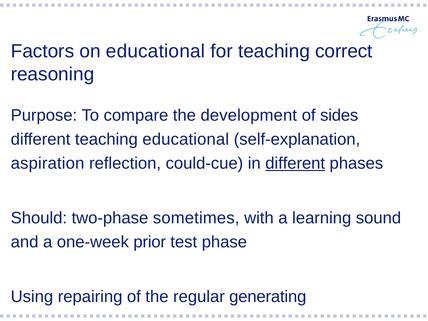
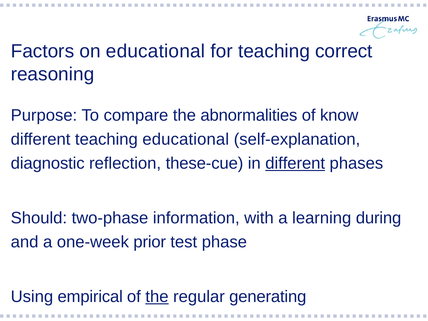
development: development -> abnormalities
sides: sides -> know
aspiration: aspiration -> diagnostic
could-cue: could-cue -> these-cue
sometimes: sometimes -> information
sound: sound -> during
repairing: repairing -> empirical
the at (157, 297) underline: none -> present
